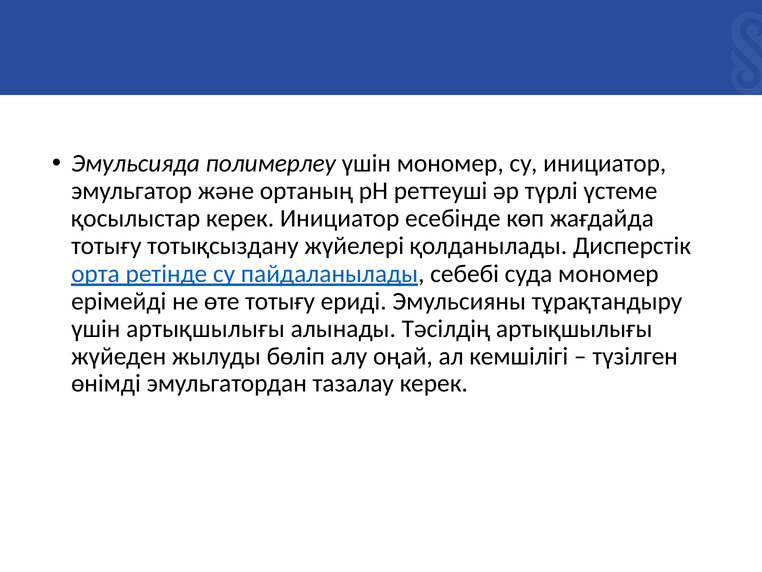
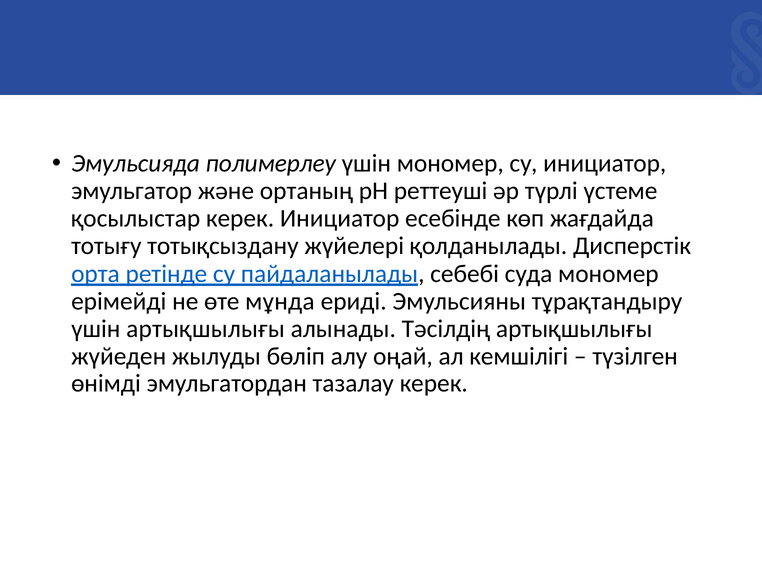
өте тотығу: тотығу -> мұнда
